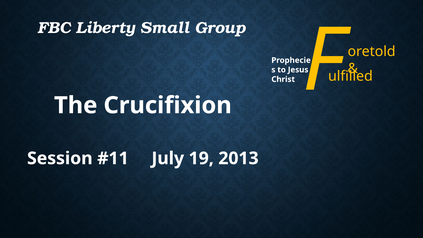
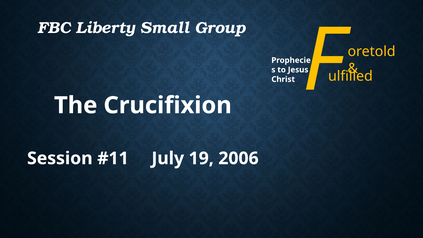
2013: 2013 -> 2006
